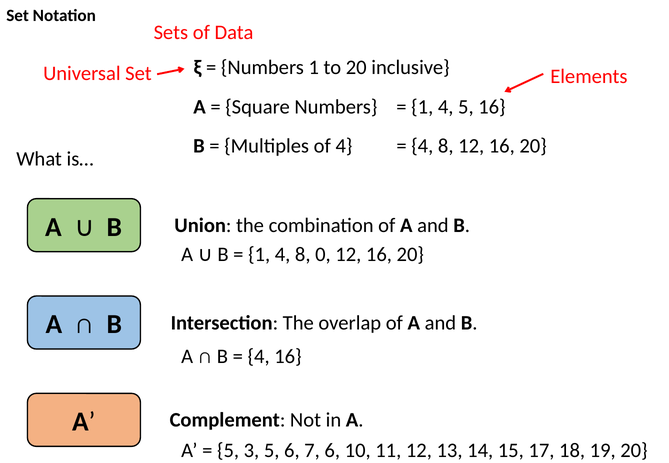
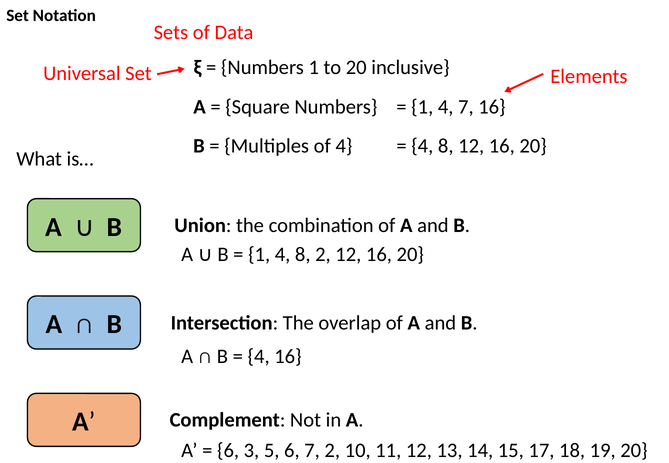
4 5: 5 -> 7
8 0: 0 -> 2
5 at (228, 450): 5 -> 6
7 6: 6 -> 2
